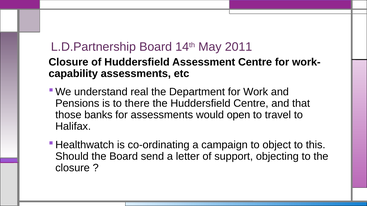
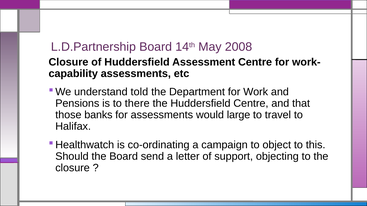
2011: 2011 -> 2008
real: real -> told
open: open -> large
